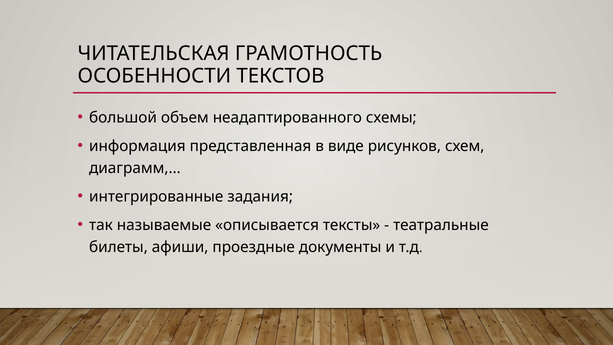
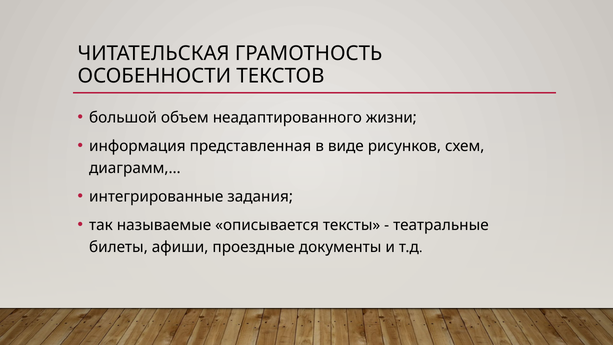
схемы: схемы -> жизни
